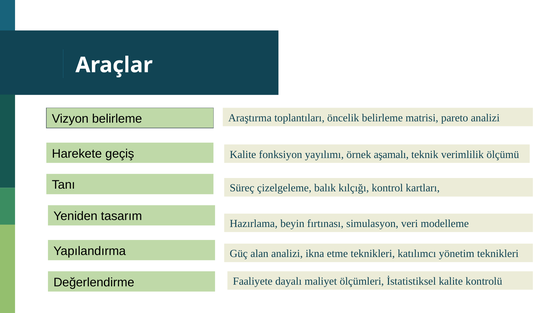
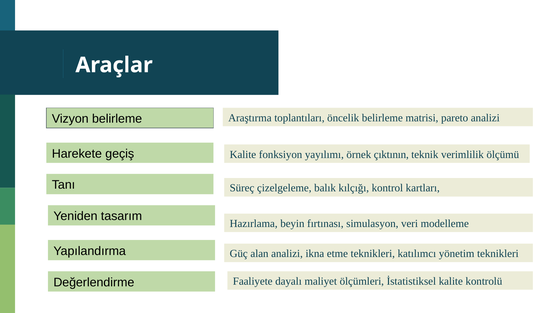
aşamalı: aşamalı -> çıktının
